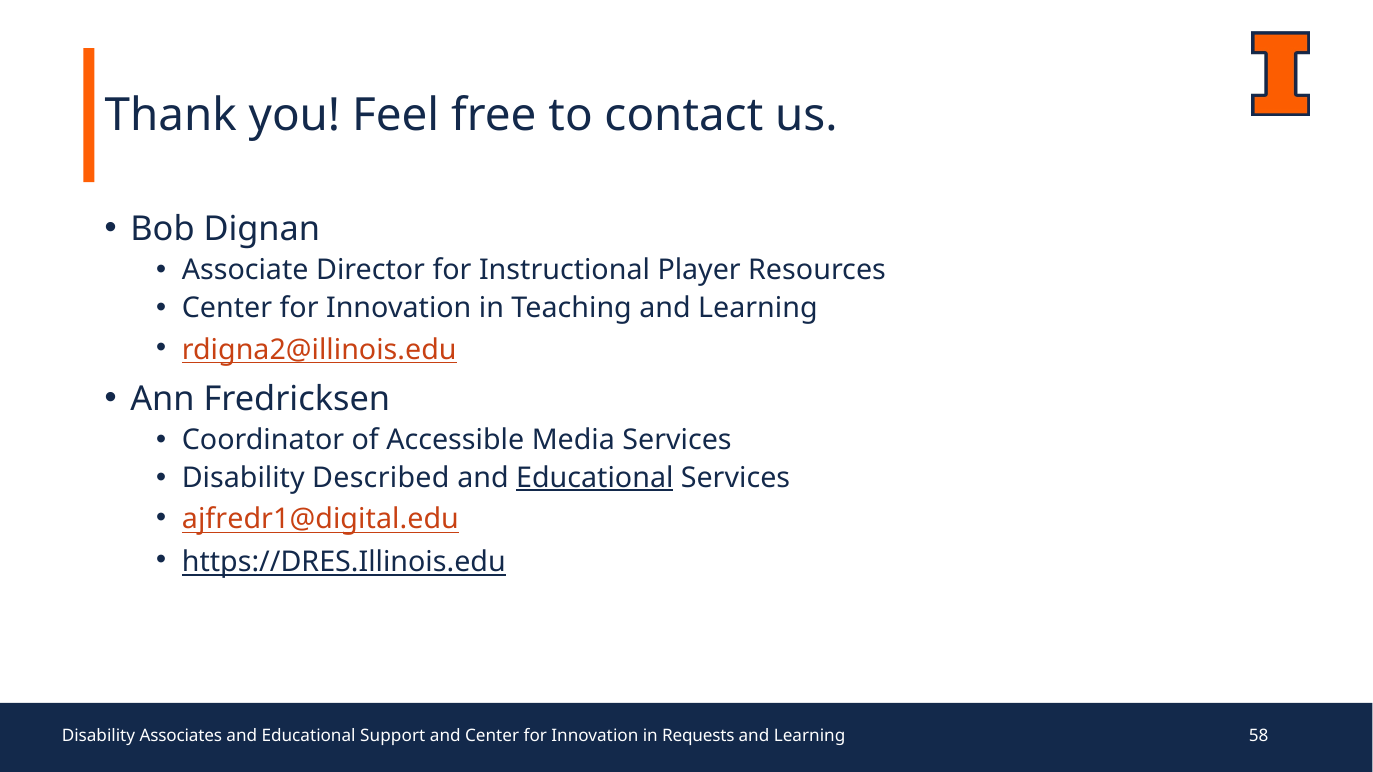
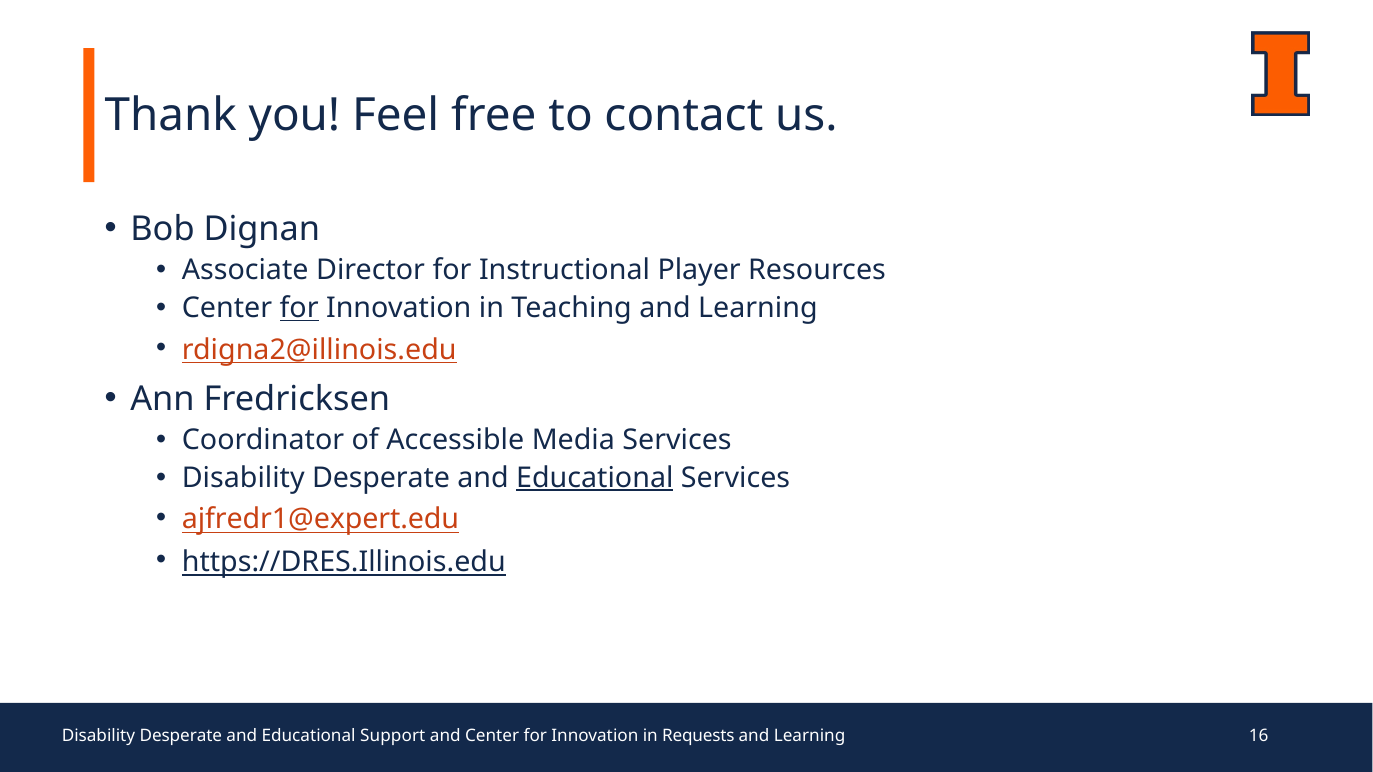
for at (299, 308) underline: none -> present
Described at (381, 478): Described -> Desperate
ajfredr1@digital.edu: ajfredr1@digital.edu -> ajfredr1@expert.edu
Associates at (181, 736): Associates -> Desperate
58: 58 -> 16
